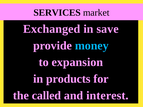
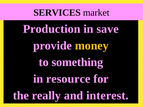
Exchanged: Exchanged -> Production
money colour: light blue -> yellow
expansion: expansion -> something
products: products -> resource
called: called -> really
